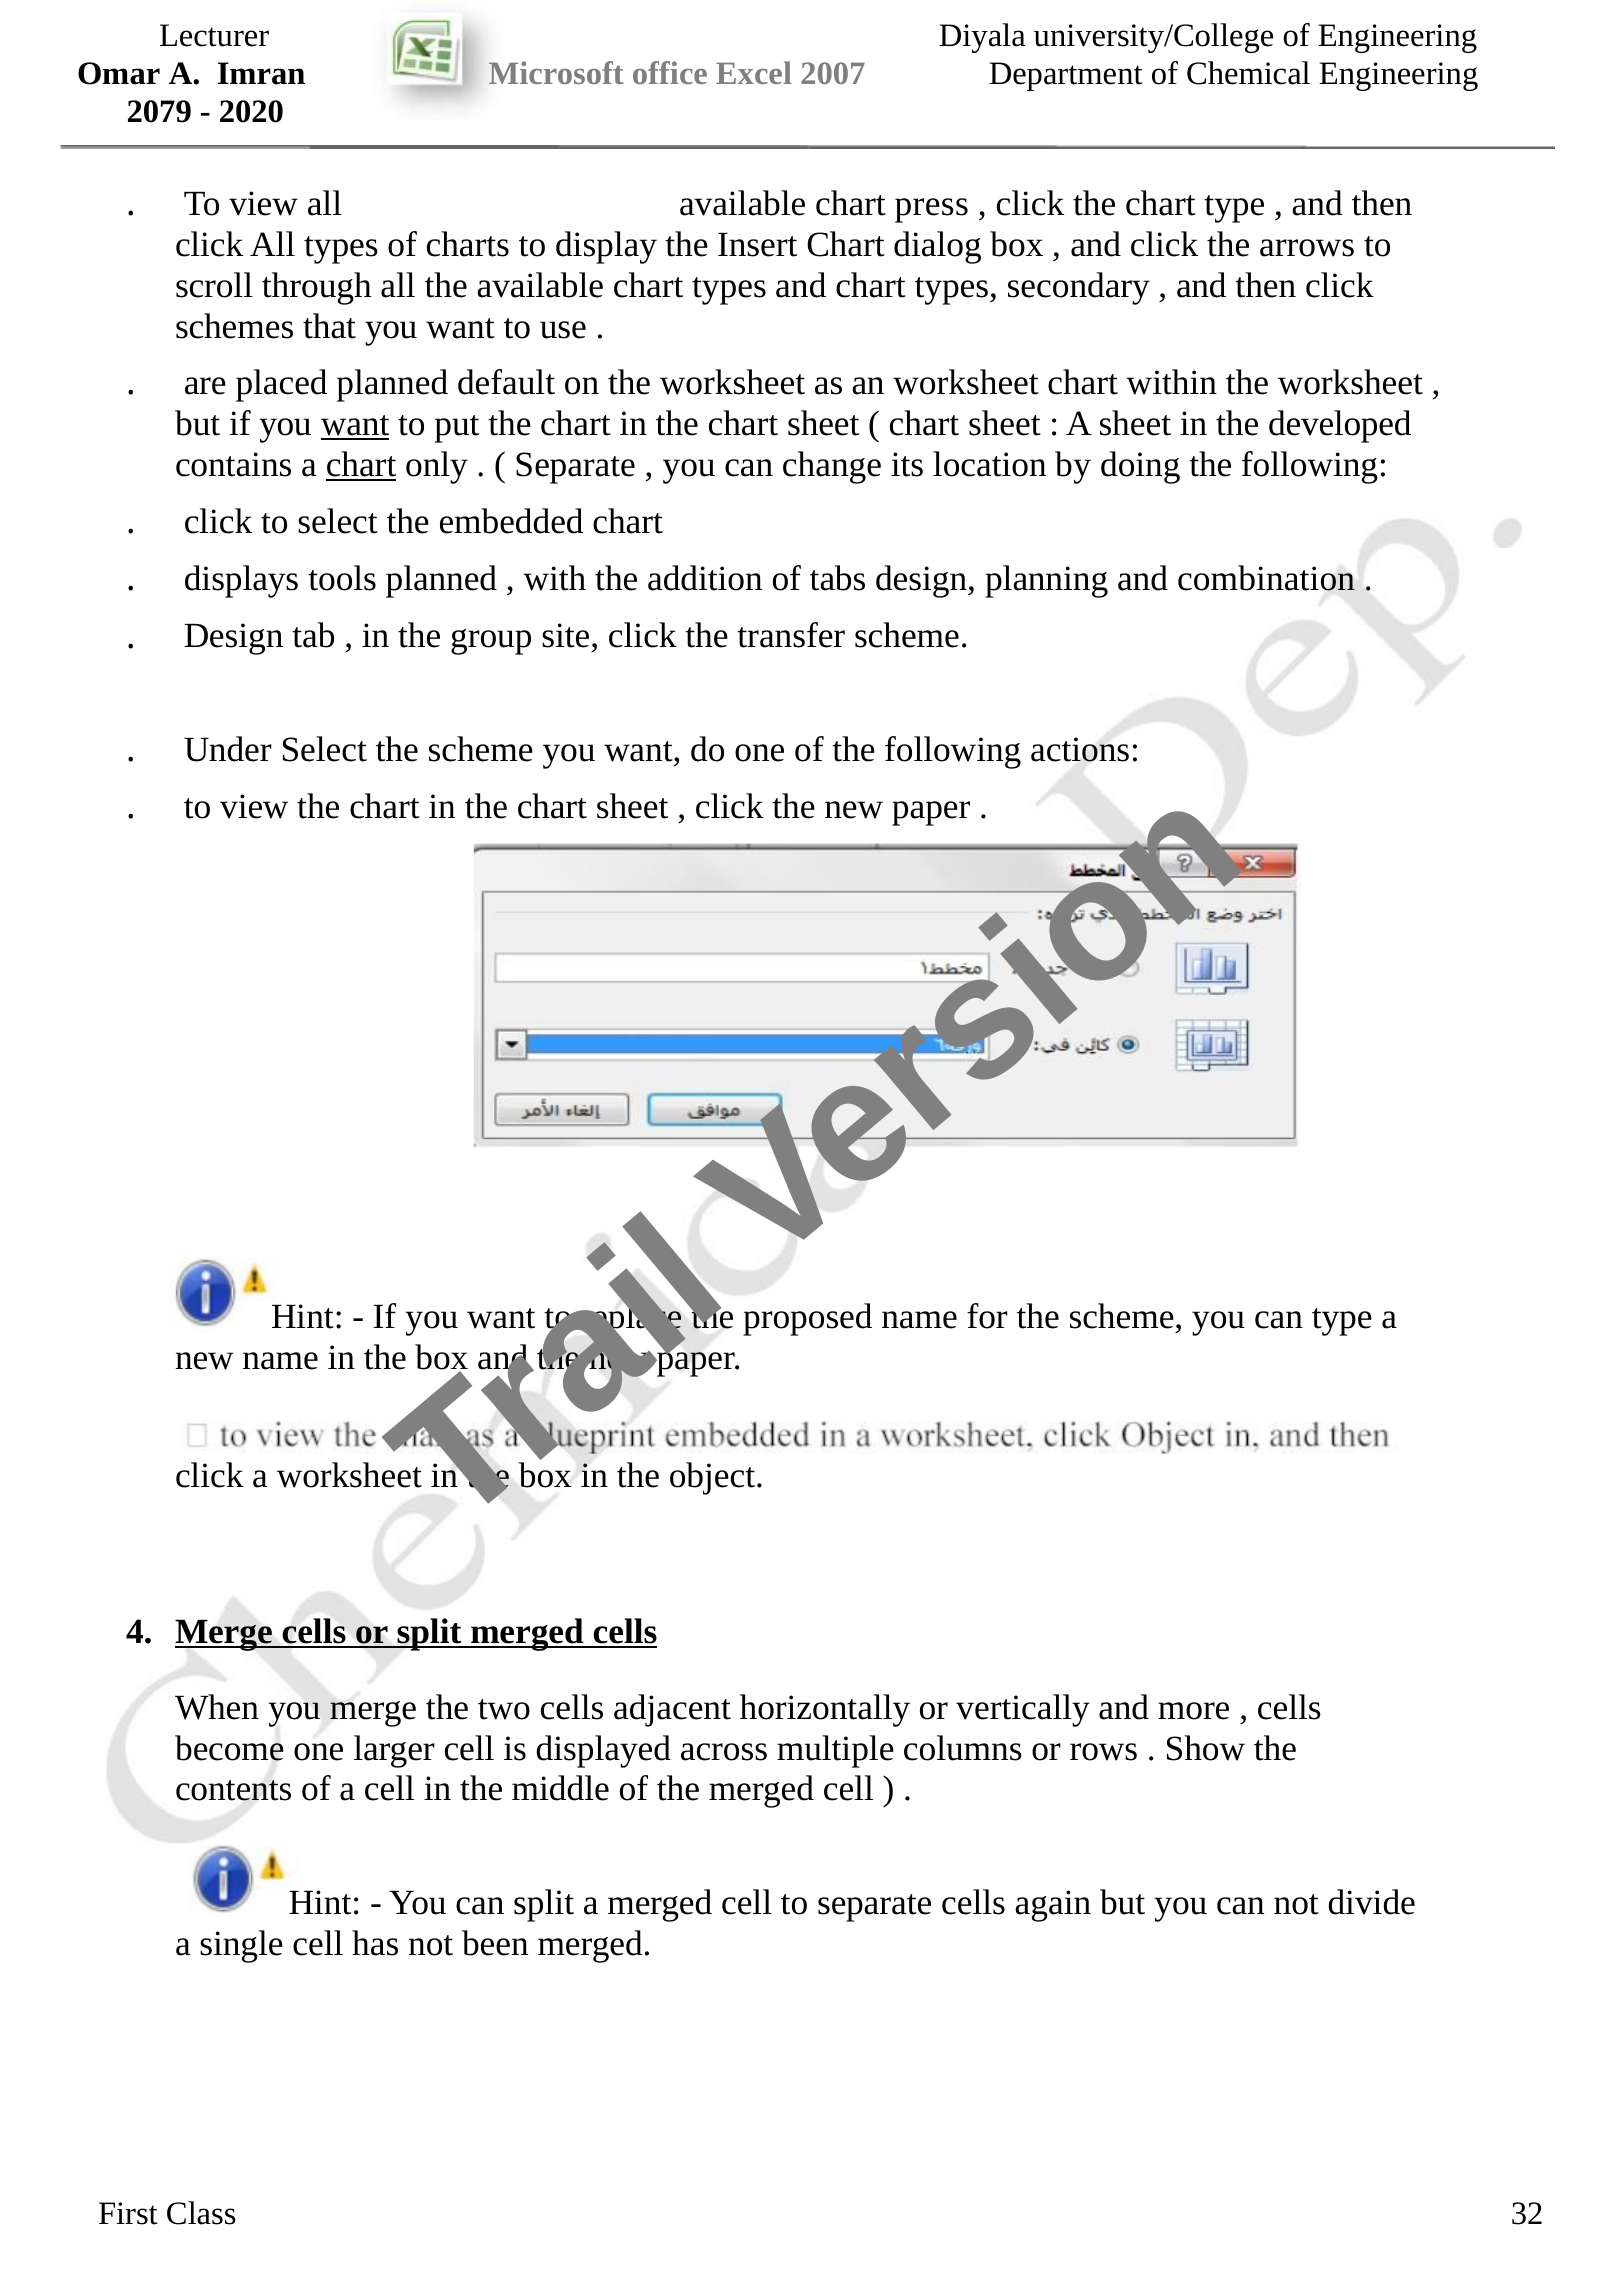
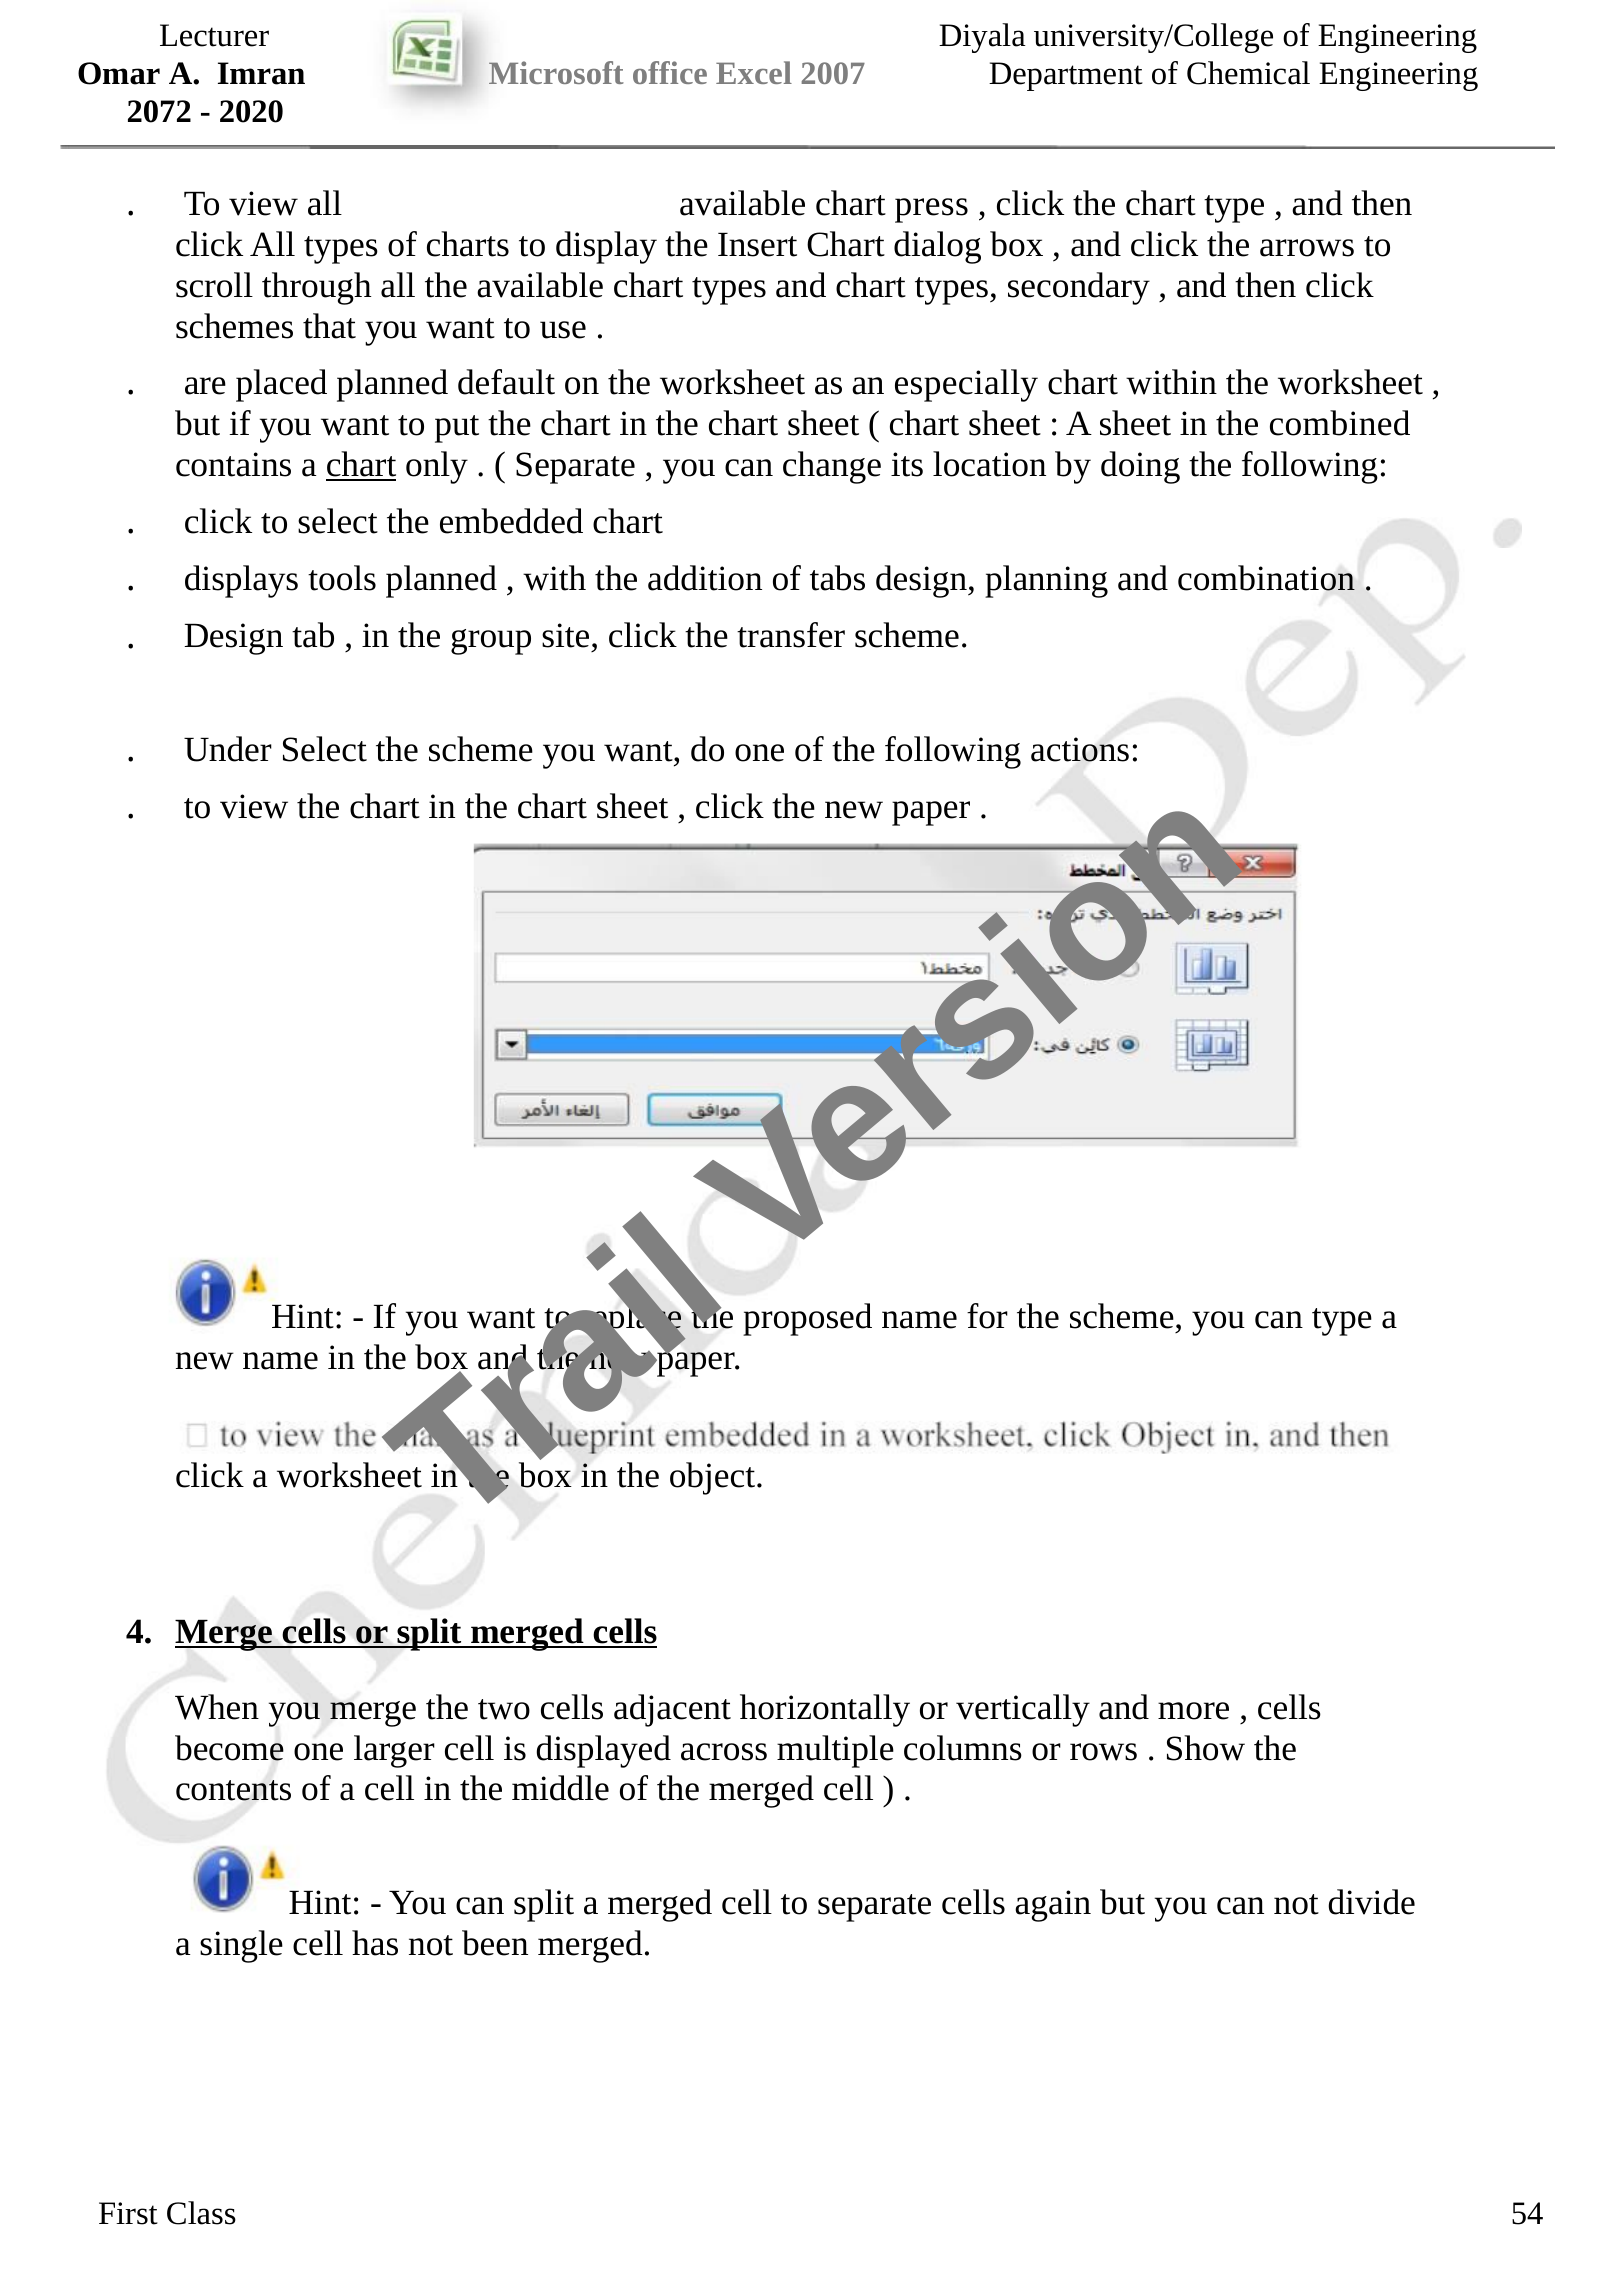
2079: 2079 -> 2072
an worksheet: worksheet -> especially
want at (355, 424) underline: present -> none
developed: developed -> combined
32: 32 -> 54
